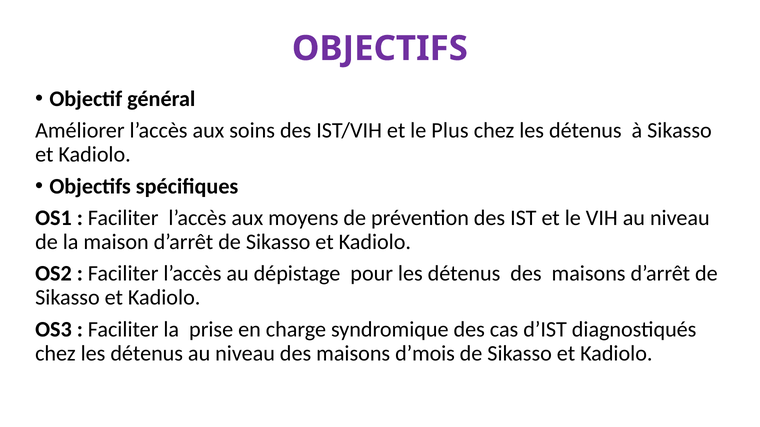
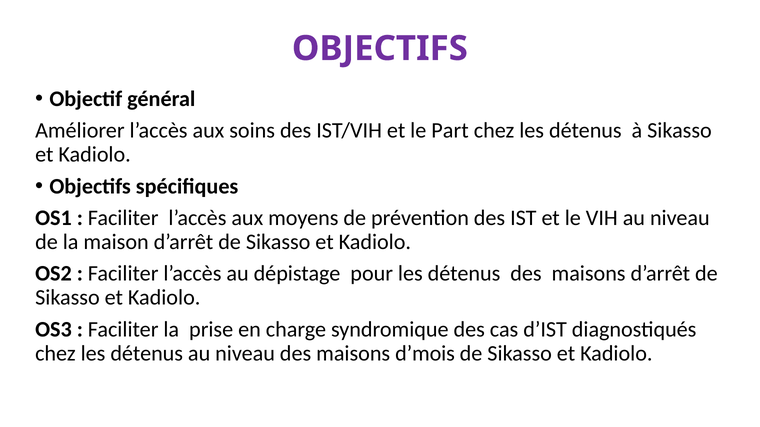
Plus: Plus -> Part
